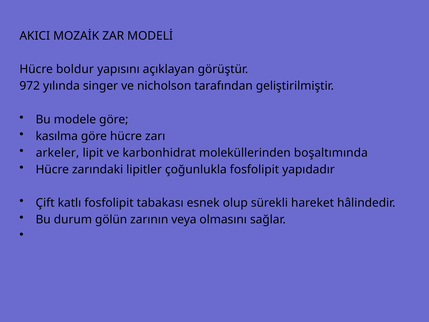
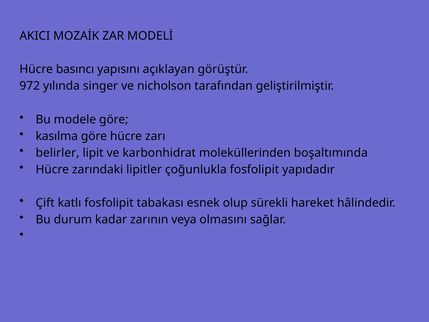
boldur: boldur -> basıncı
arkeler: arkeler -> belirler
gölün: gölün -> kadar
